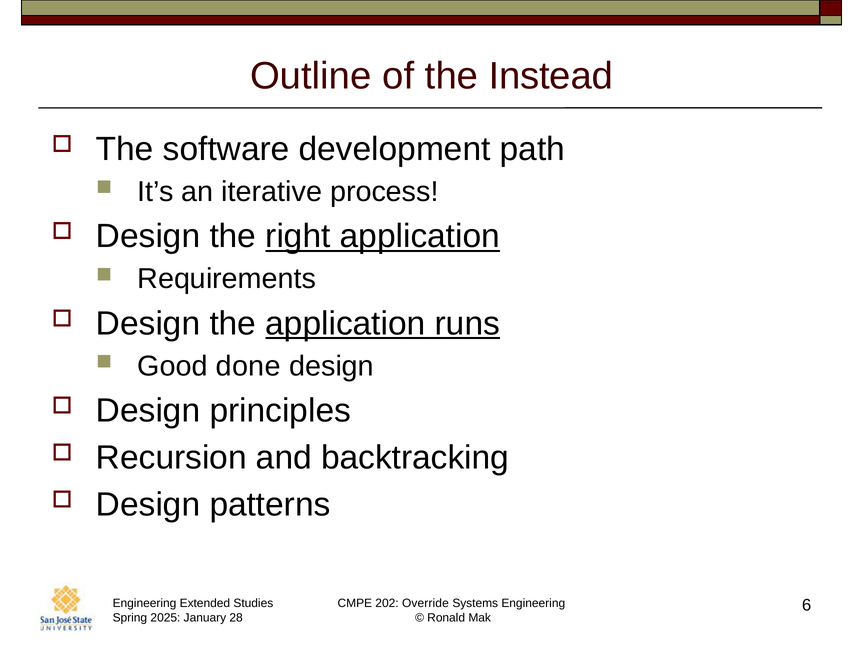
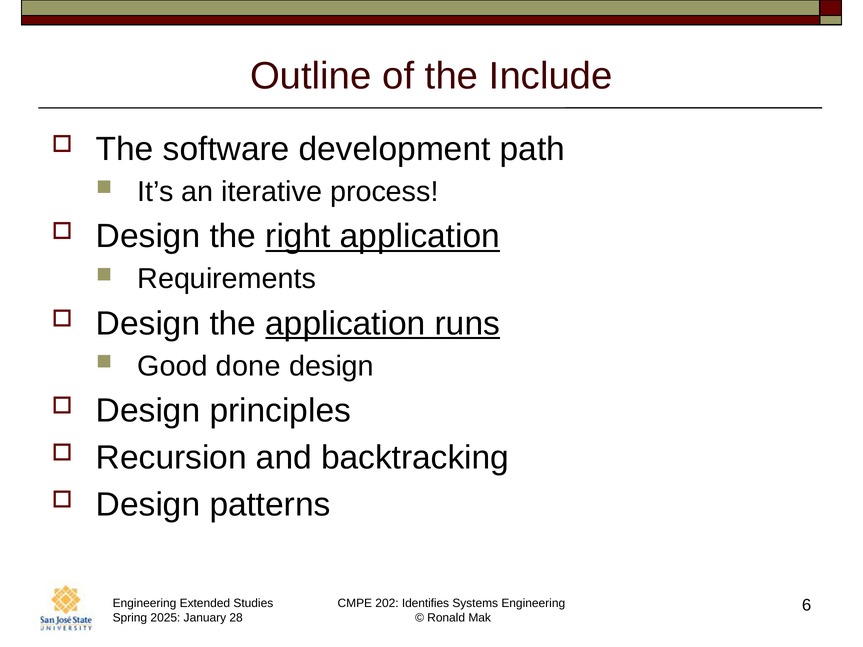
Instead: Instead -> Include
Override: Override -> Identifies
